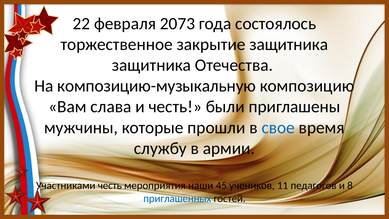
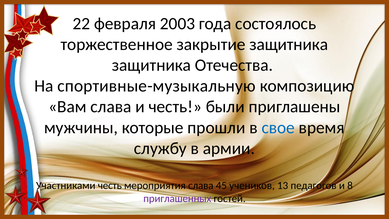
2073: 2073 -> 2003
композицию-музыкальную: композицию-музыкальную -> спортивные-музыкальную
мероприятия наши: наши -> слава
11: 11 -> 13
приглашенных colour: blue -> purple
